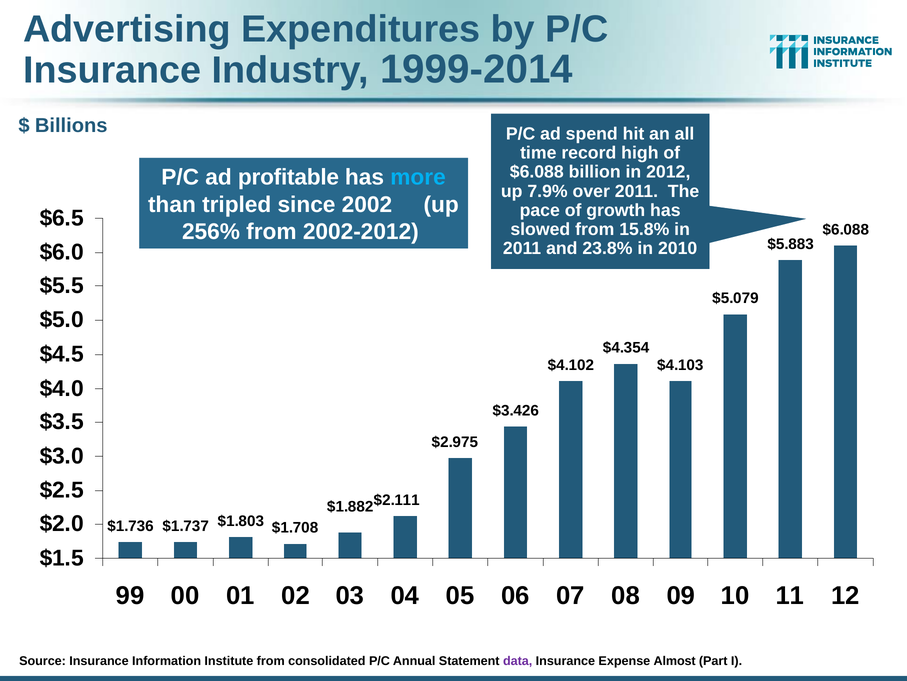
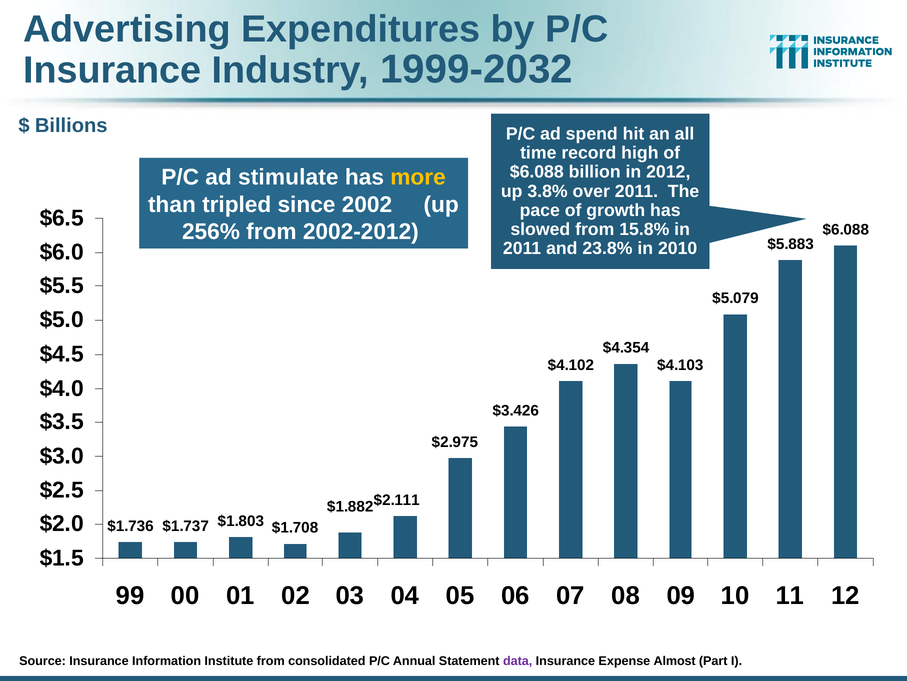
1999-2014: 1999-2014 -> 1999-2032
profitable: profitable -> stimulate
more colour: light blue -> yellow
7.9%: 7.9% -> 3.8%
